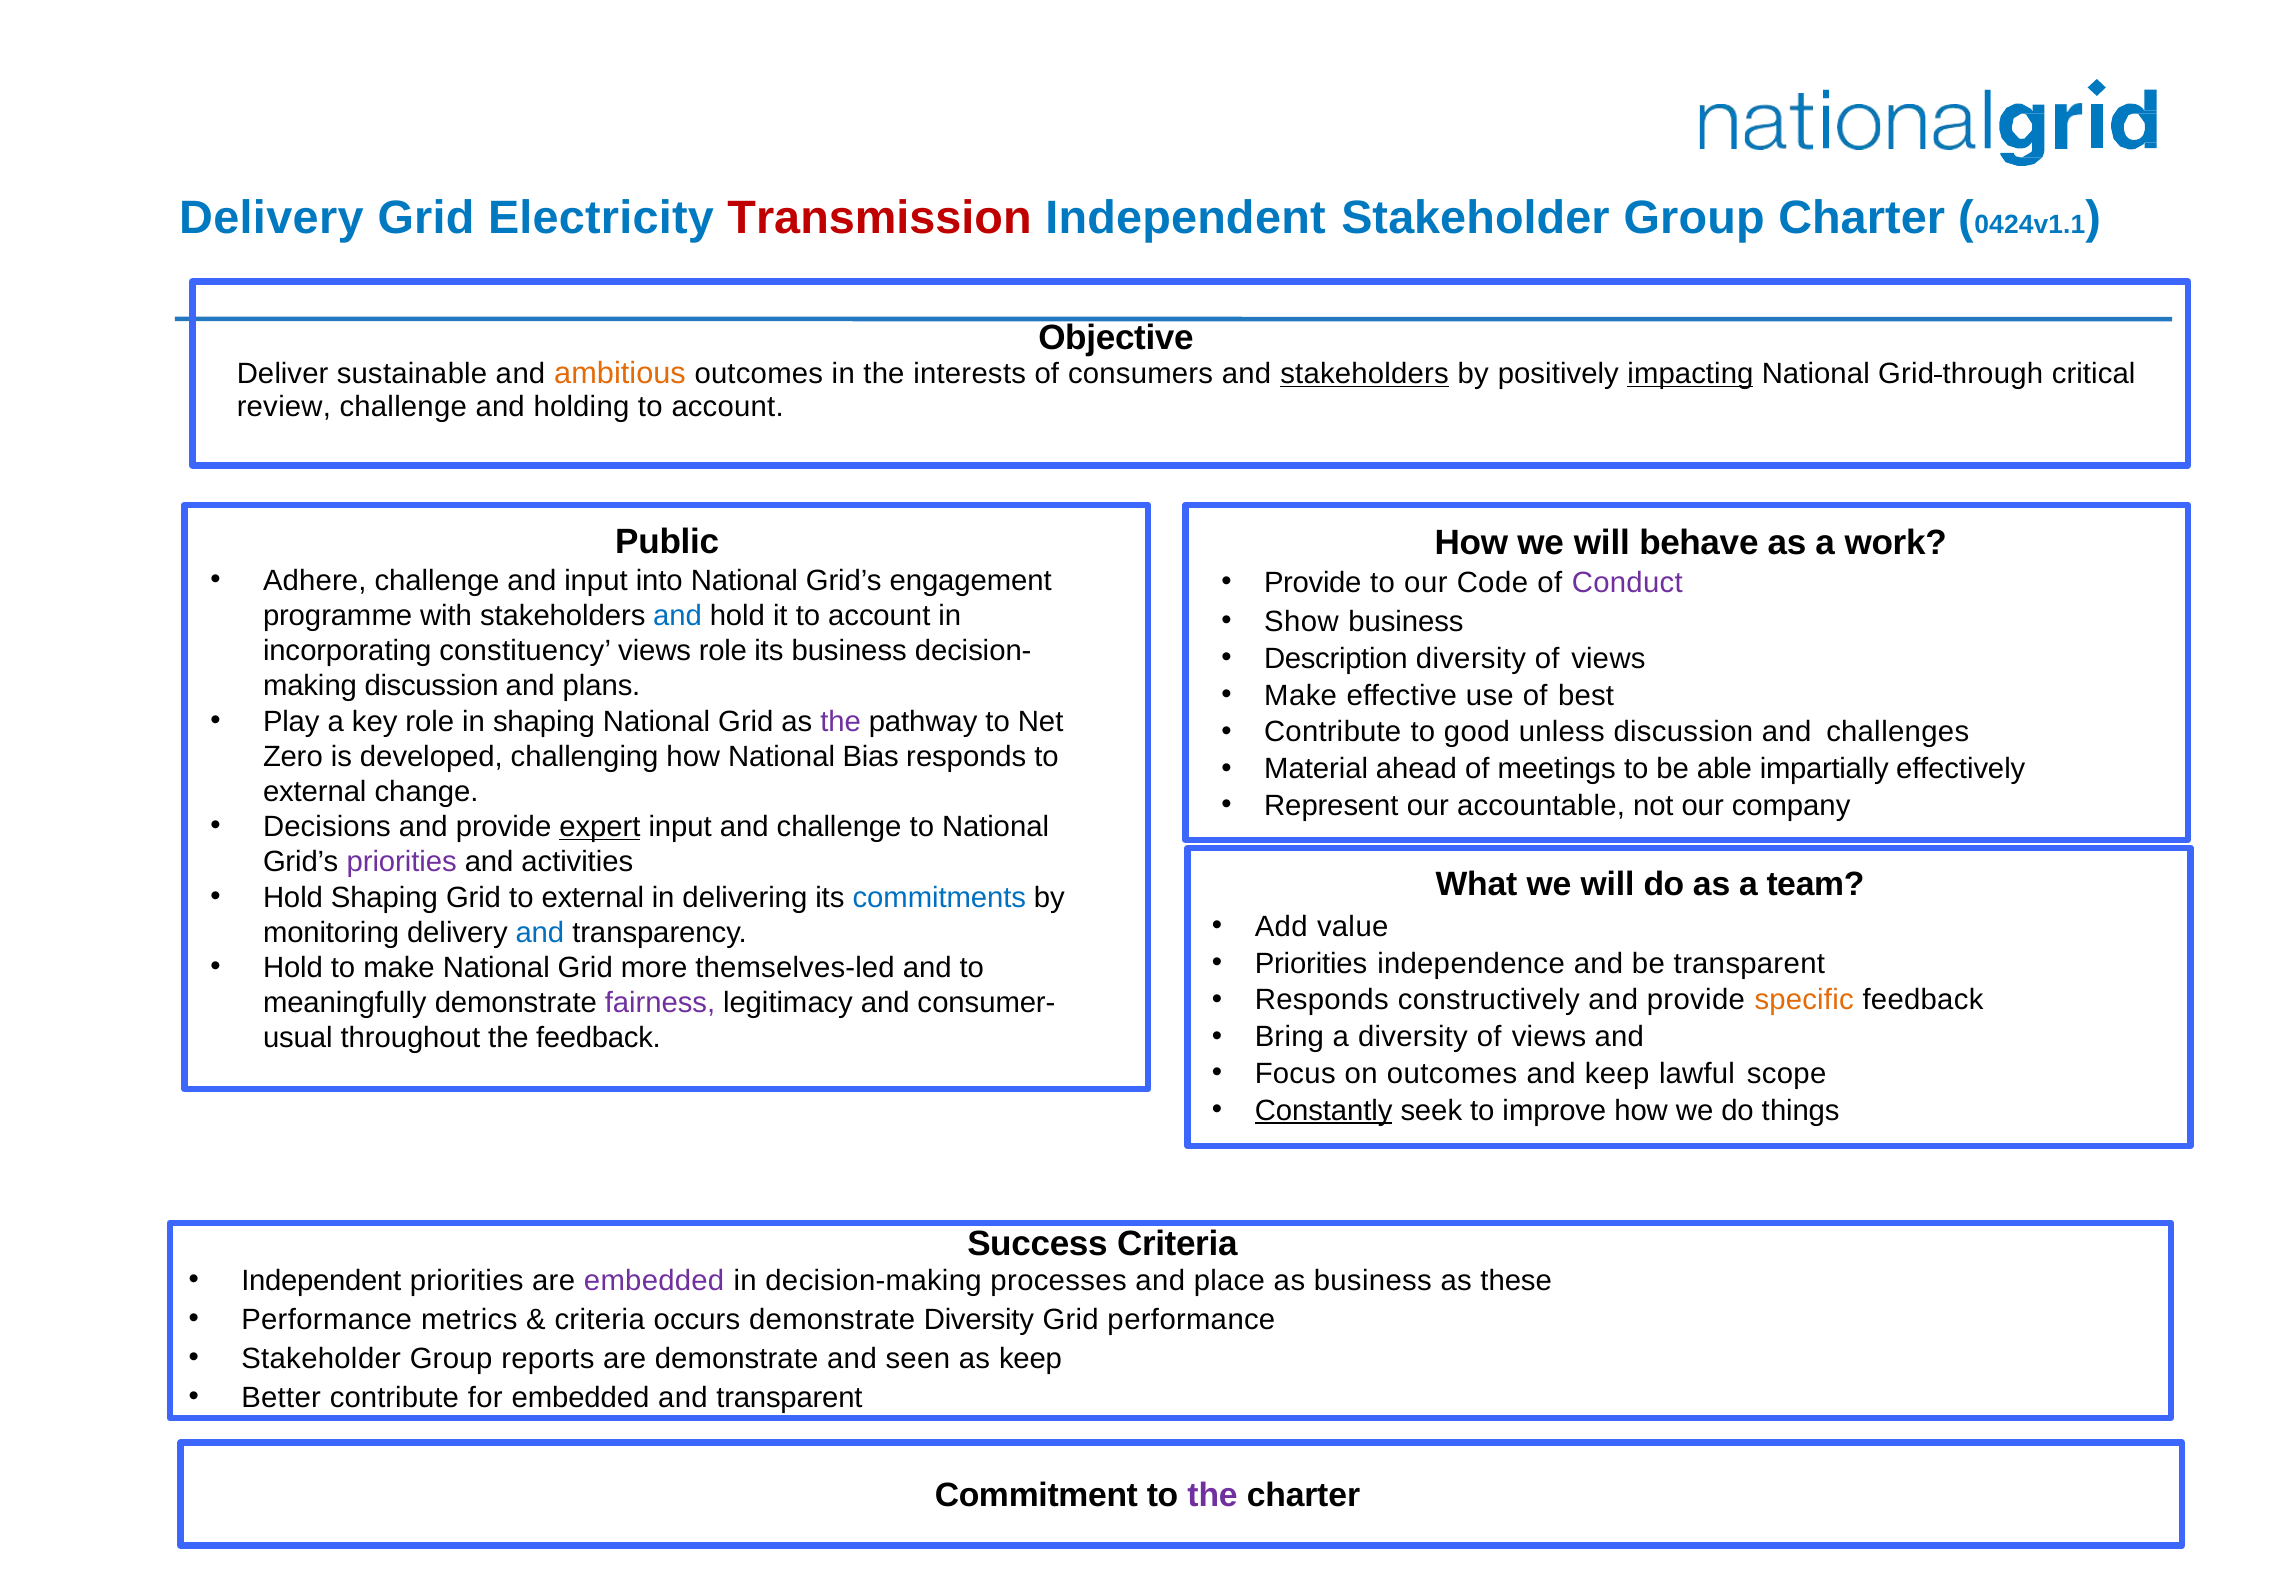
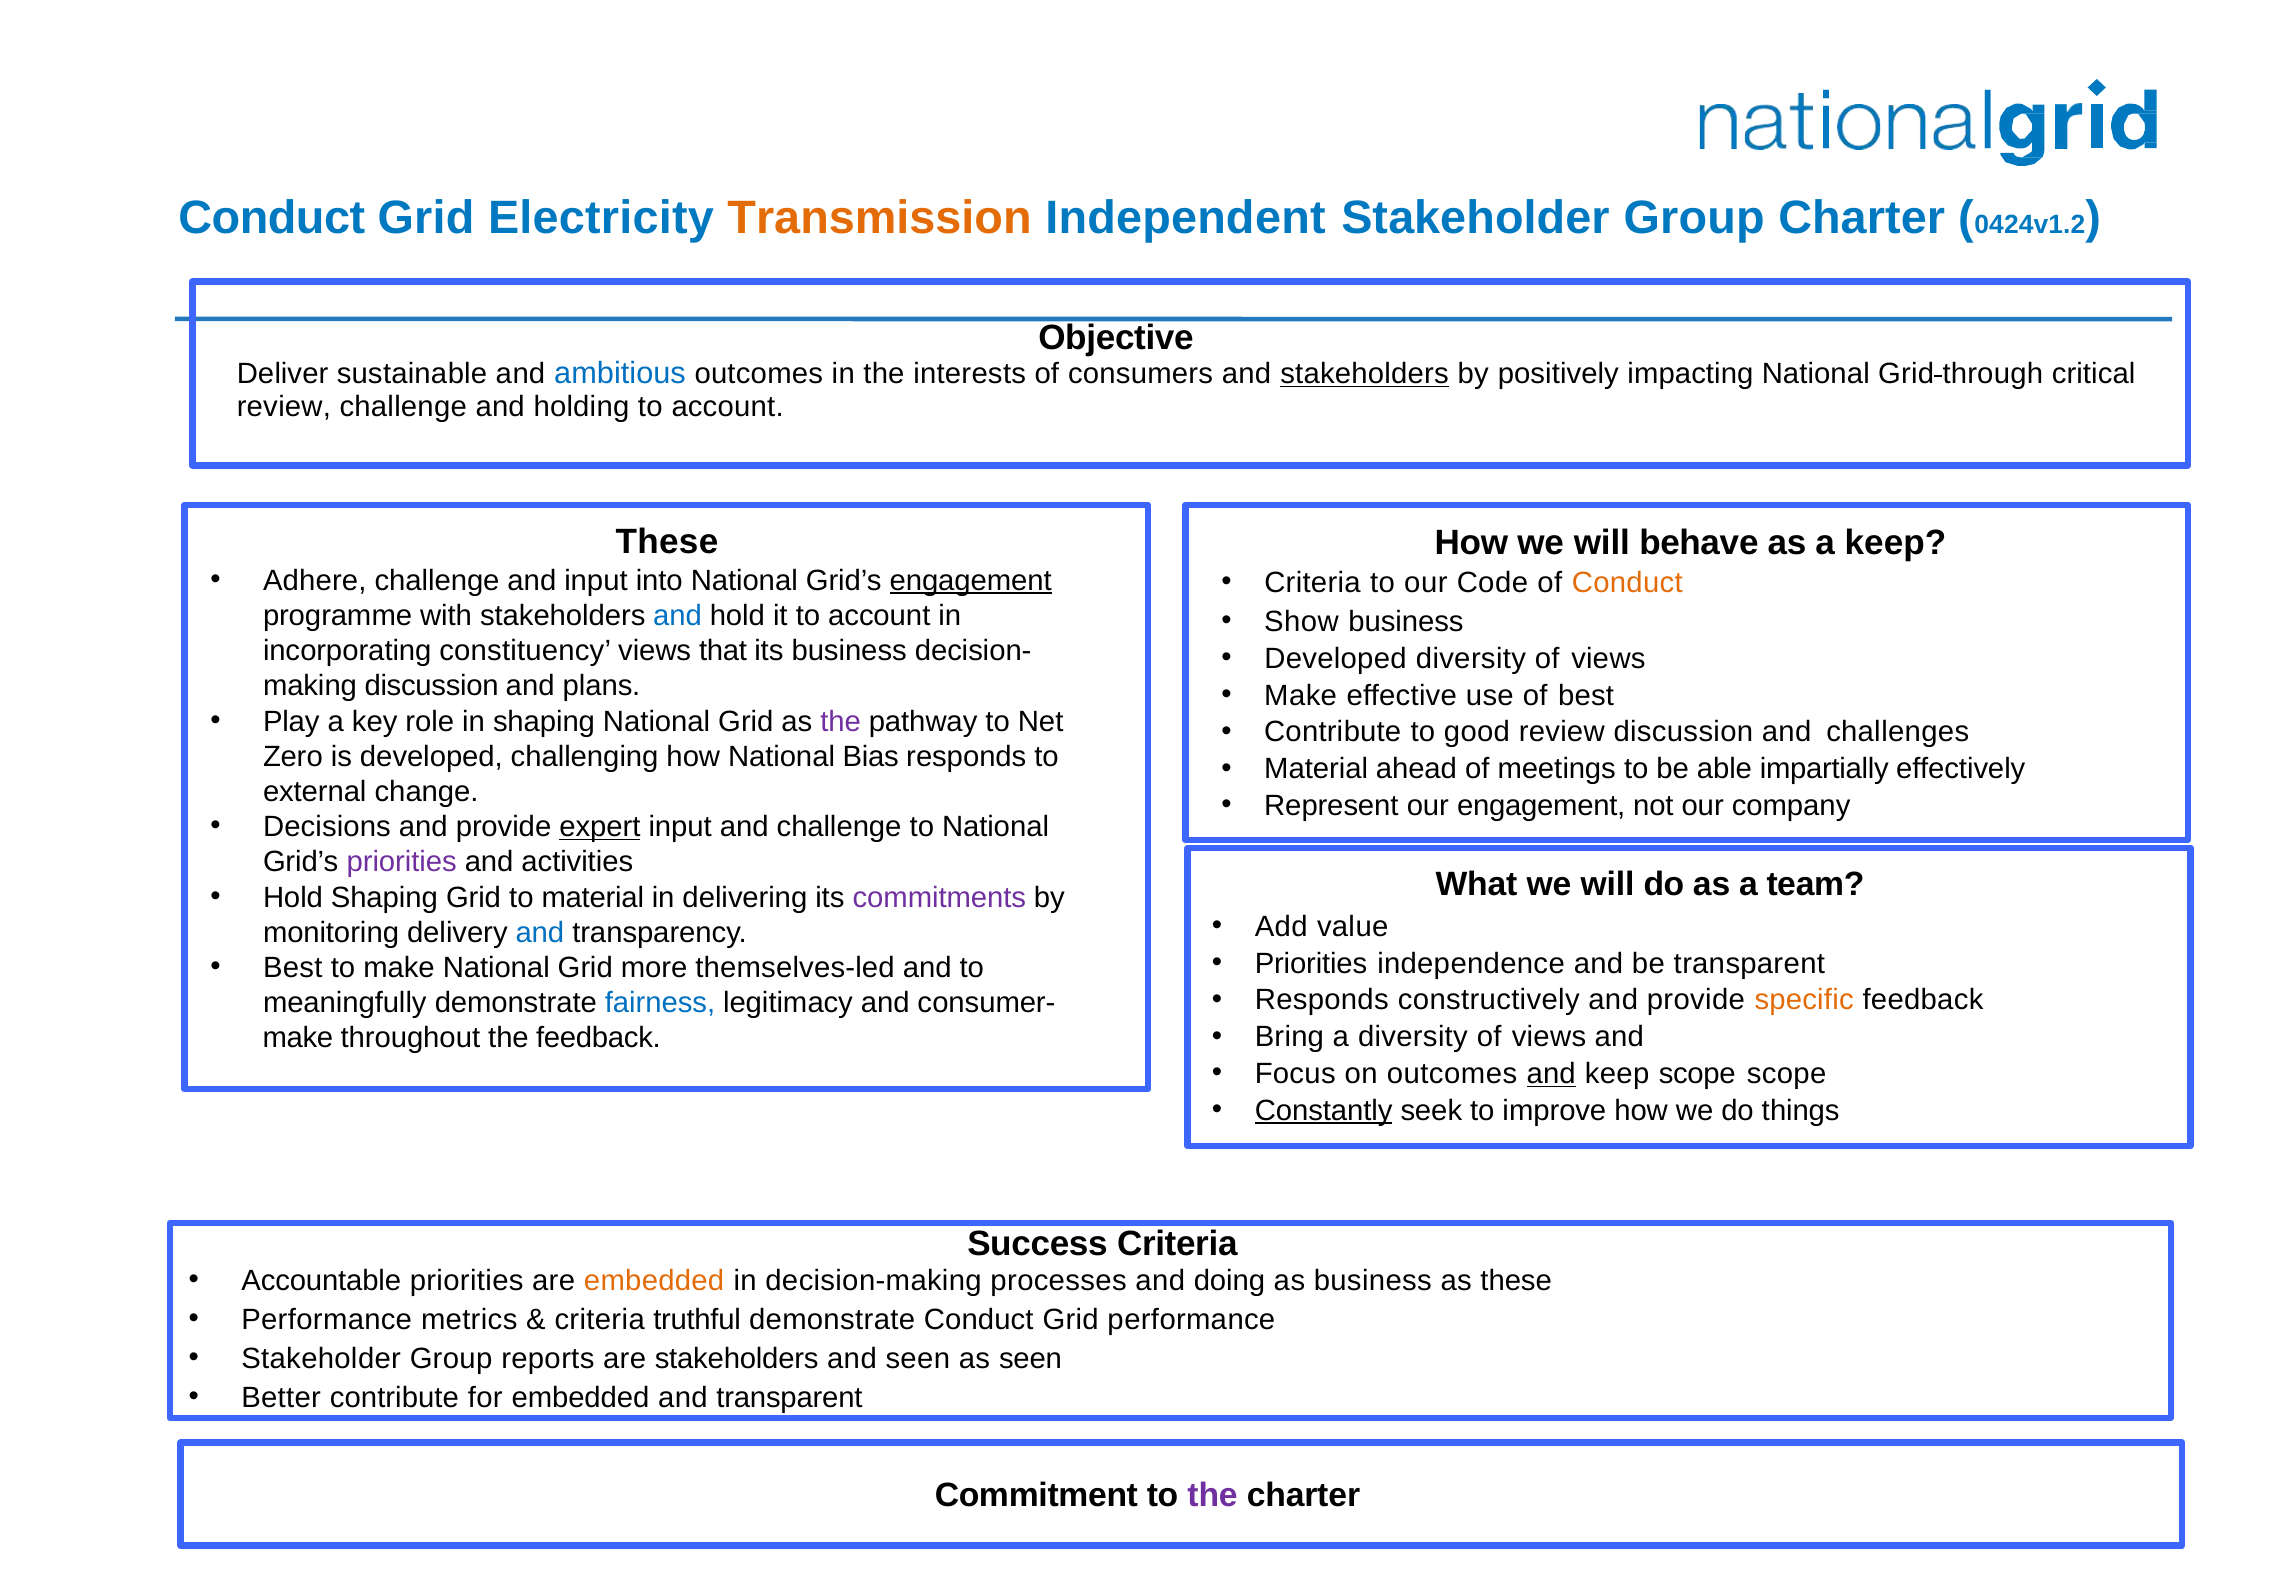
Delivery at (271, 218): Delivery -> Conduct
Transmission colour: red -> orange
0424v1.1: 0424v1.1 -> 0424v1.2
ambitious colour: orange -> blue
impacting underline: present -> none
Public at (667, 542): Public -> These
a work: work -> keep
engagement at (971, 580) underline: none -> present
Provide at (1313, 582): Provide -> Criteria
Conduct at (1627, 582) colour: purple -> orange
views role: role -> that
Description at (1336, 658): Description -> Developed
good unless: unless -> review
our accountable: accountable -> engagement
Grid to external: external -> material
commitments colour: blue -> purple
Hold at (293, 967): Hold -> Best
fairness colour: purple -> blue
usual at (298, 1038): usual -> make
and at (1551, 1074) underline: none -> present
keep lawful: lawful -> scope
Independent at (321, 1280): Independent -> Accountable
embedded at (654, 1280) colour: purple -> orange
place: place -> doing
occurs: occurs -> truthful
demonstrate Diversity: Diversity -> Conduct
are demonstrate: demonstrate -> stakeholders
as keep: keep -> seen
